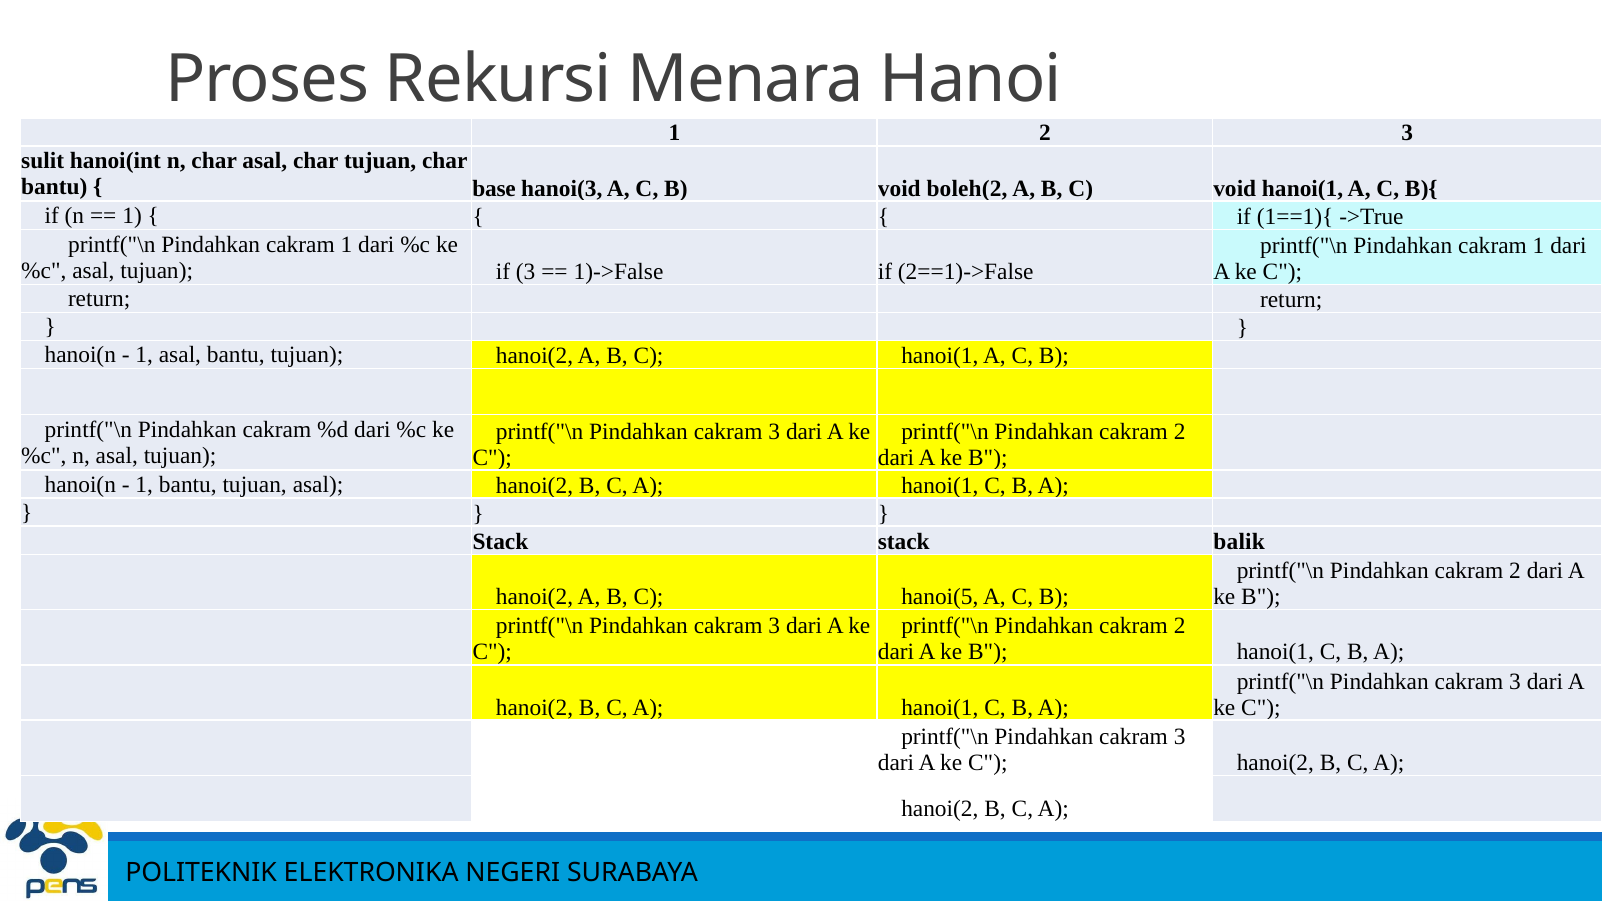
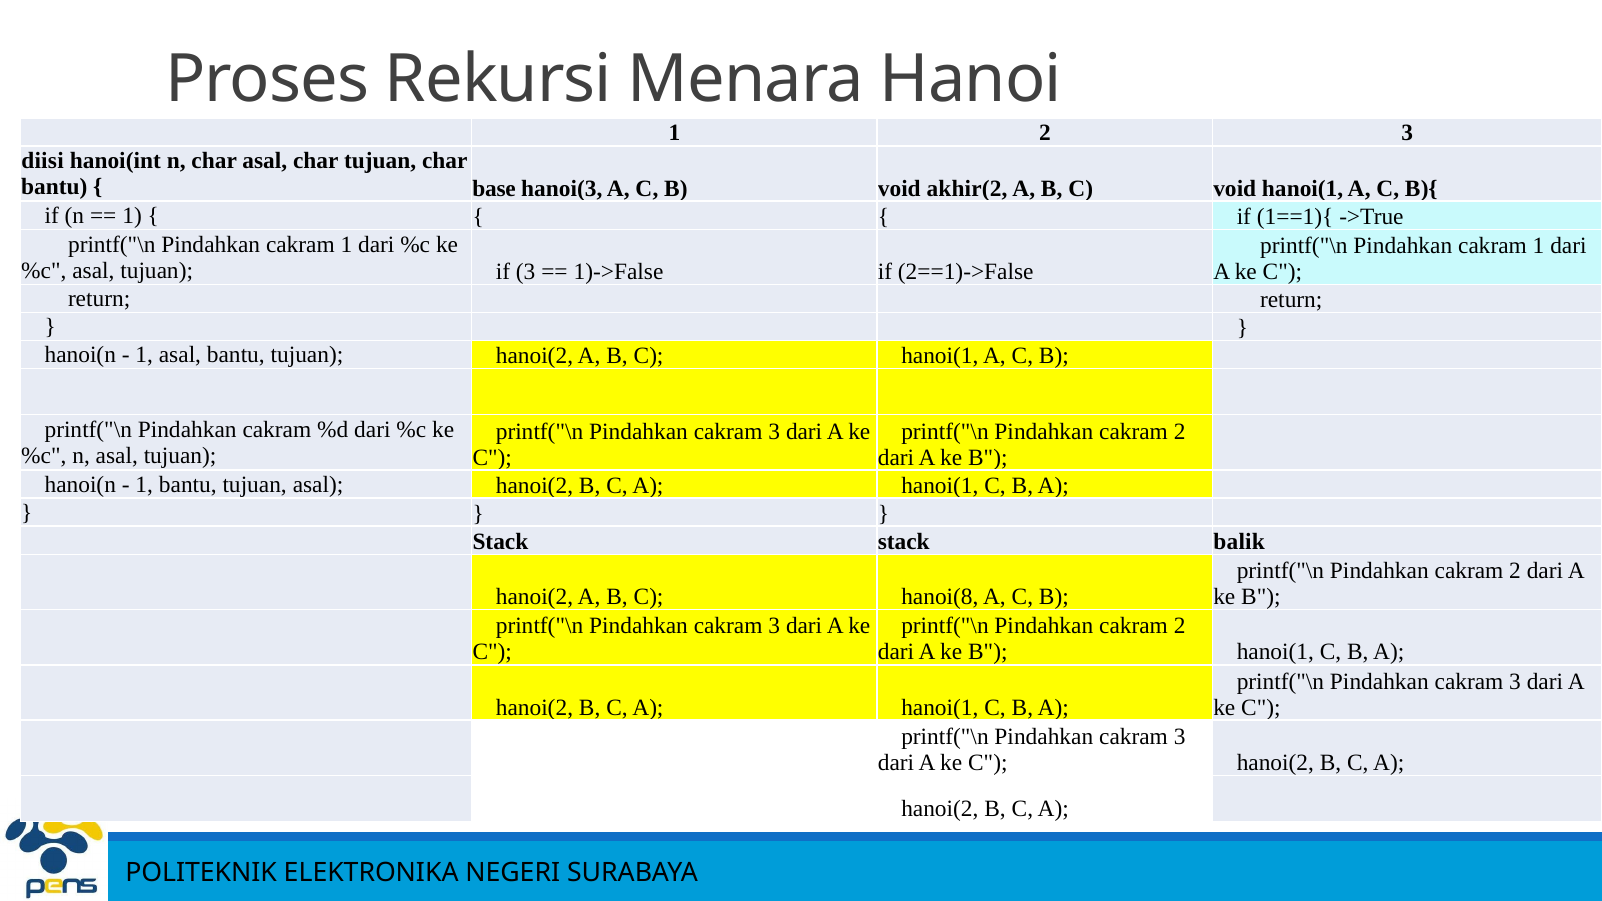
sulit: sulit -> diisi
boleh(2: boleh(2 -> akhir(2
hanoi(5: hanoi(5 -> hanoi(8
